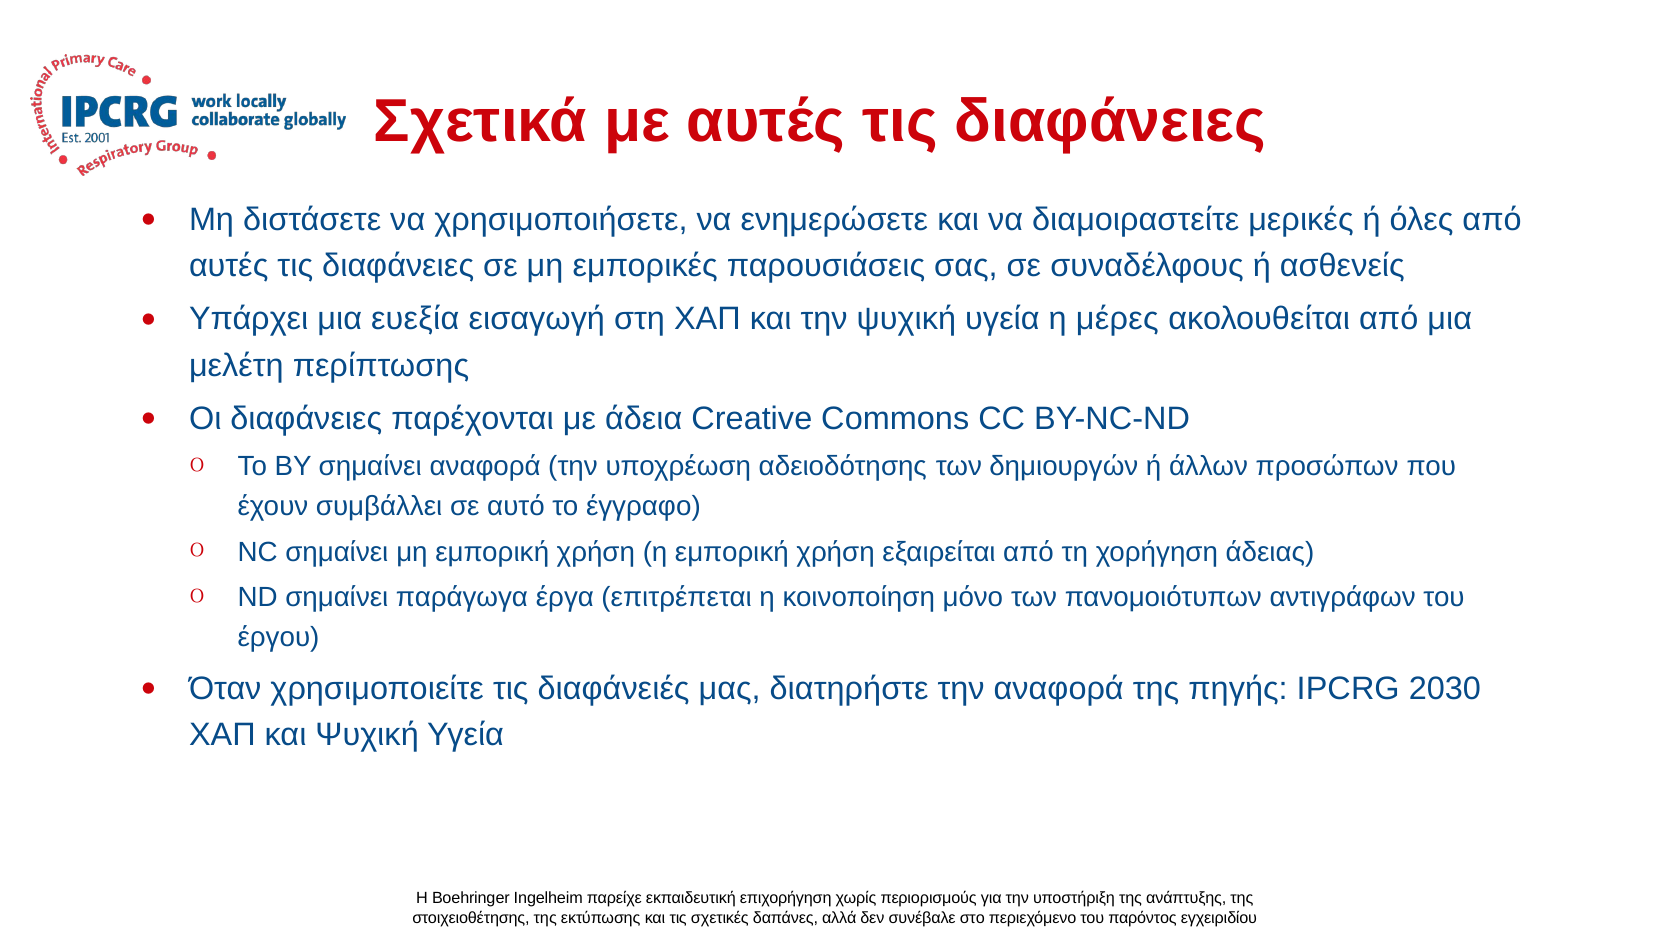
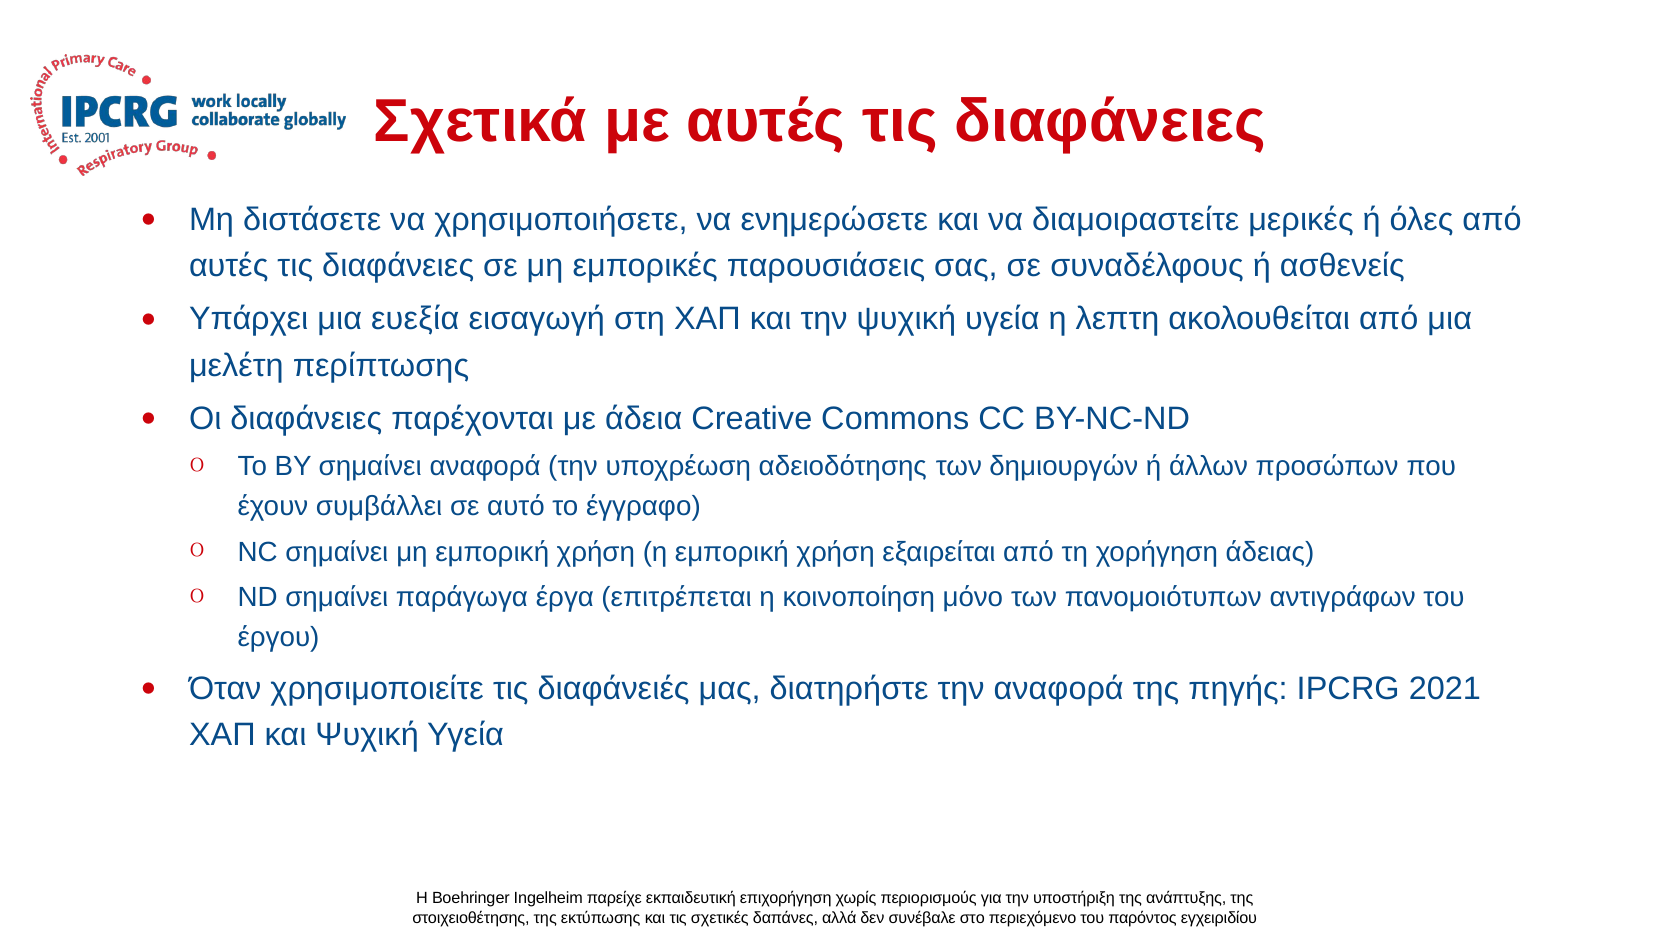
μέρες: μέρες -> λεπτη
2030: 2030 -> 2021
